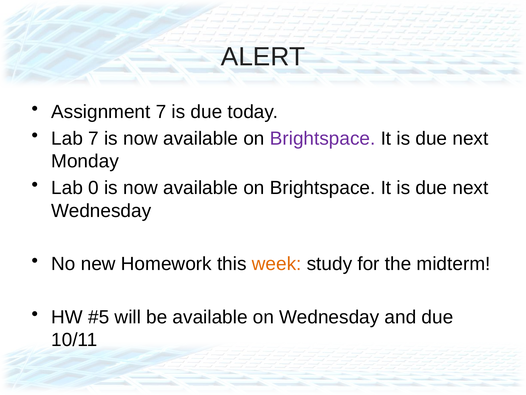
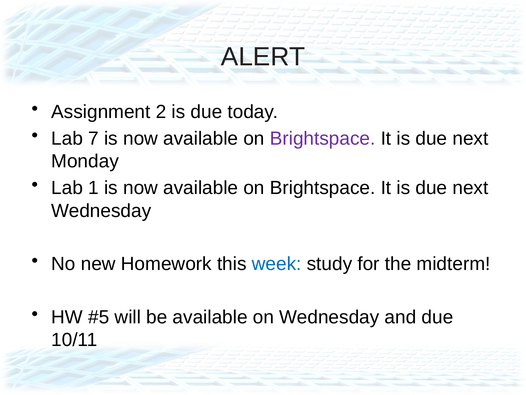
Assignment 7: 7 -> 2
0: 0 -> 1
week colour: orange -> blue
